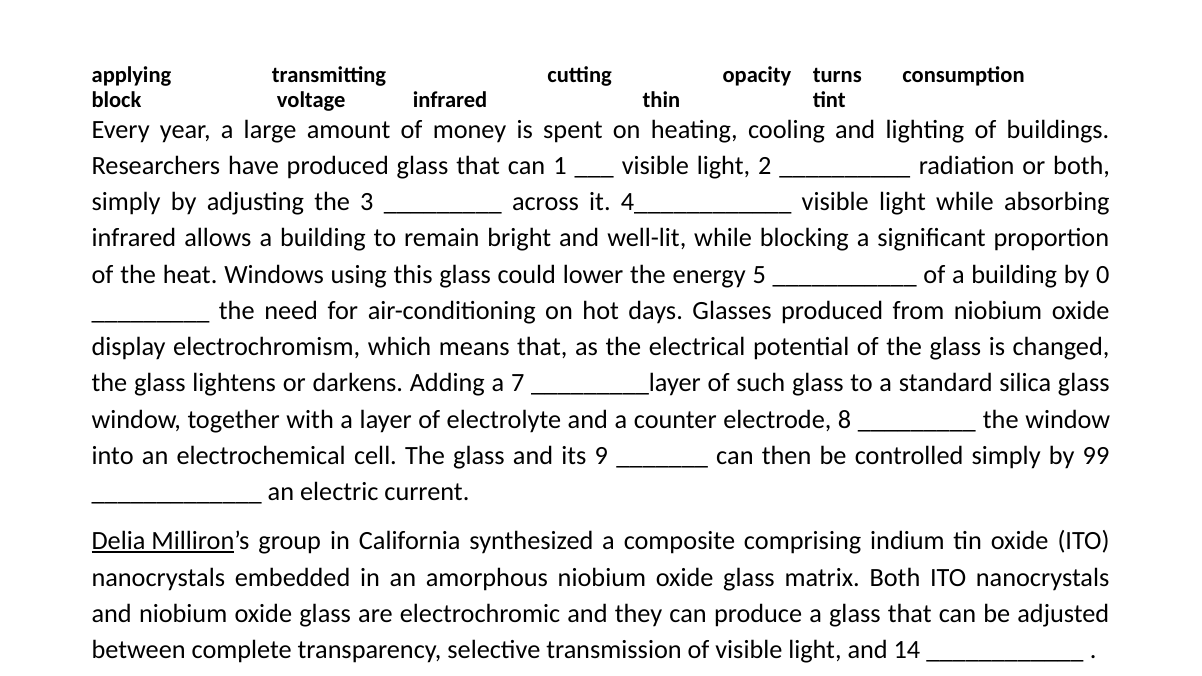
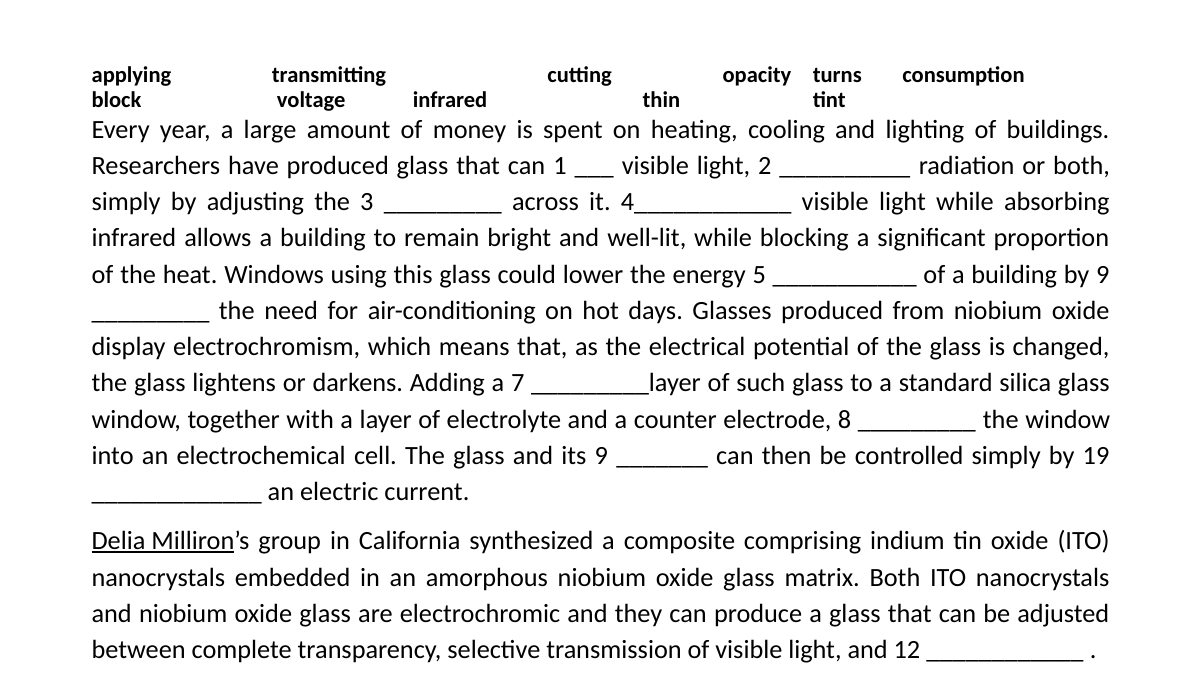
by 0: 0 -> 9
99: 99 -> 19
14: 14 -> 12
